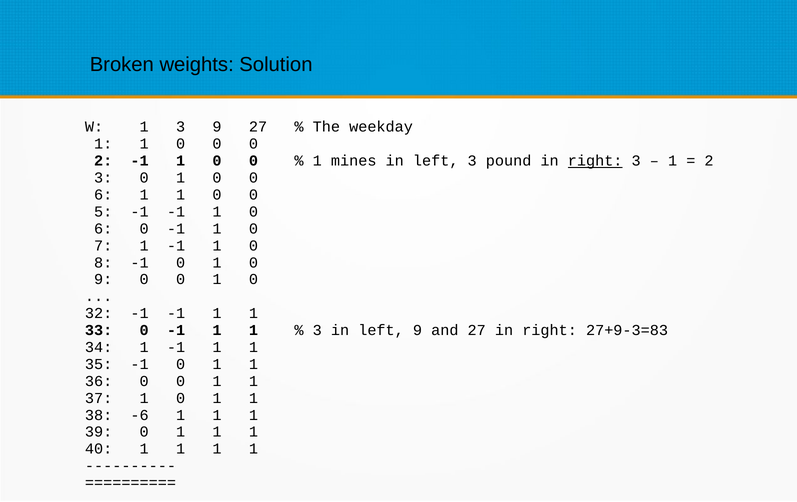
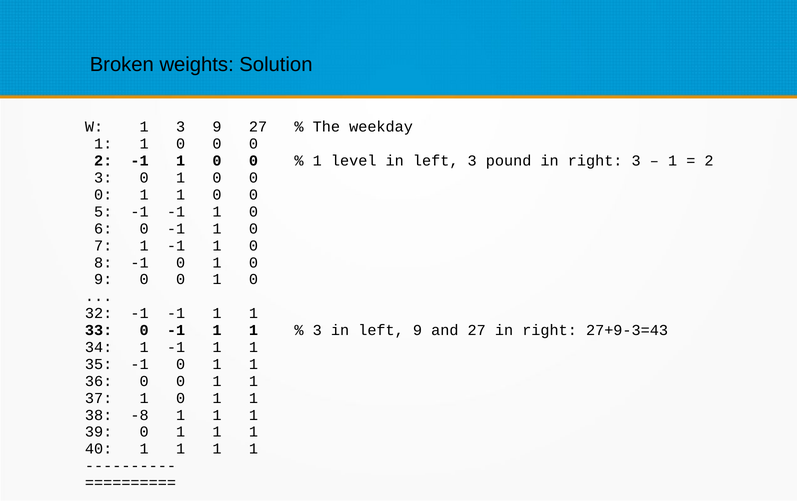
mines: mines -> level
right at (595, 161) underline: present -> none
6 at (103, 195): 6 -> 0
27+9-3=83: 27+9-3=83 -> 27+9-3=43
-6: -6 -> -8
